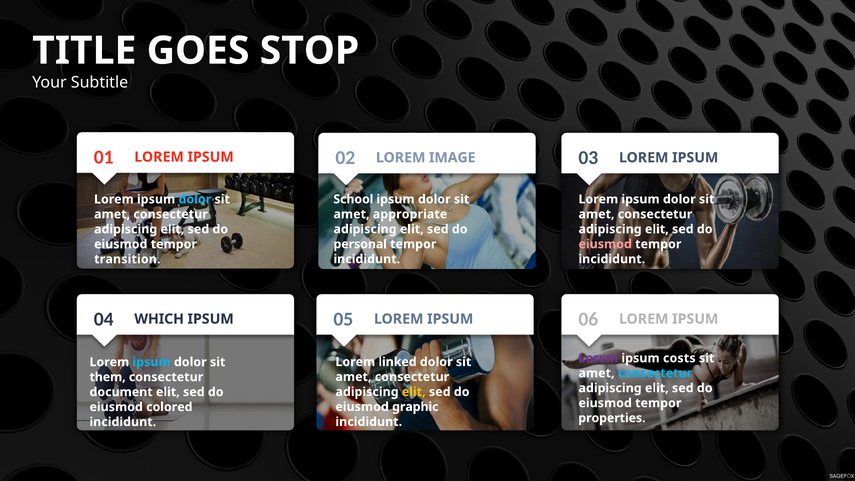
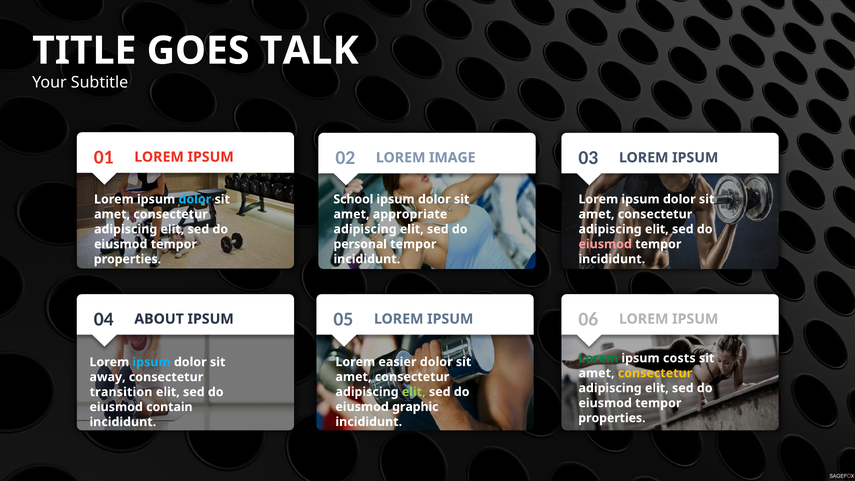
STOP: STOP -> TALK
transition at (127, 259): transition -> properties
WHICH: WHICH -> ABOUT
Lorem at (598, 358) colour: purple -> green
linked: linked -> easier
consectetur at (655, 373) colour: light blue -> yellow
them: them -> away
elit at (414, 392) colour: yellow -> light green
document: document -> transition
colored: colored -> contain
